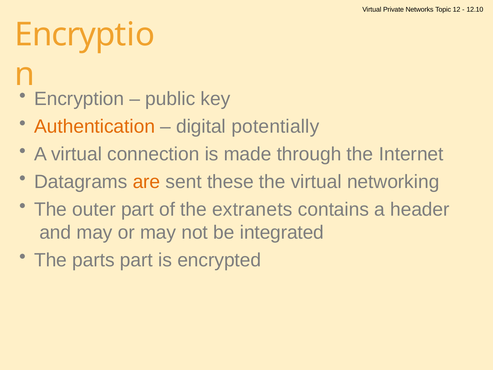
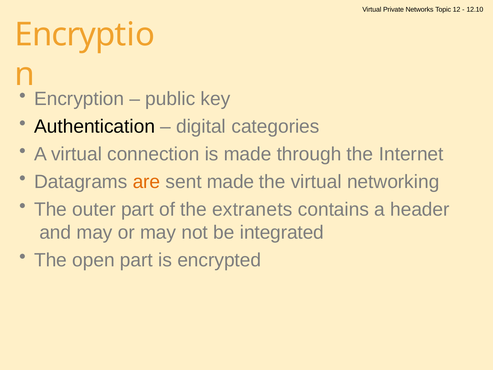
Authentication colour: orange -> black
potentially: potentially -> categories
sent these: these -> made
parts: parts -> open
